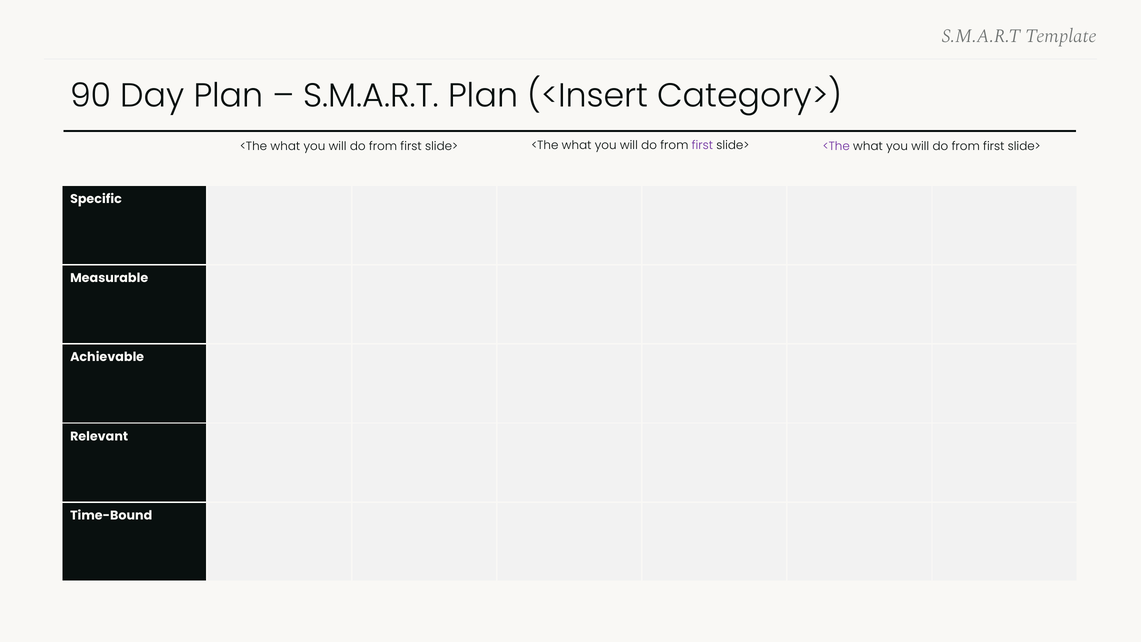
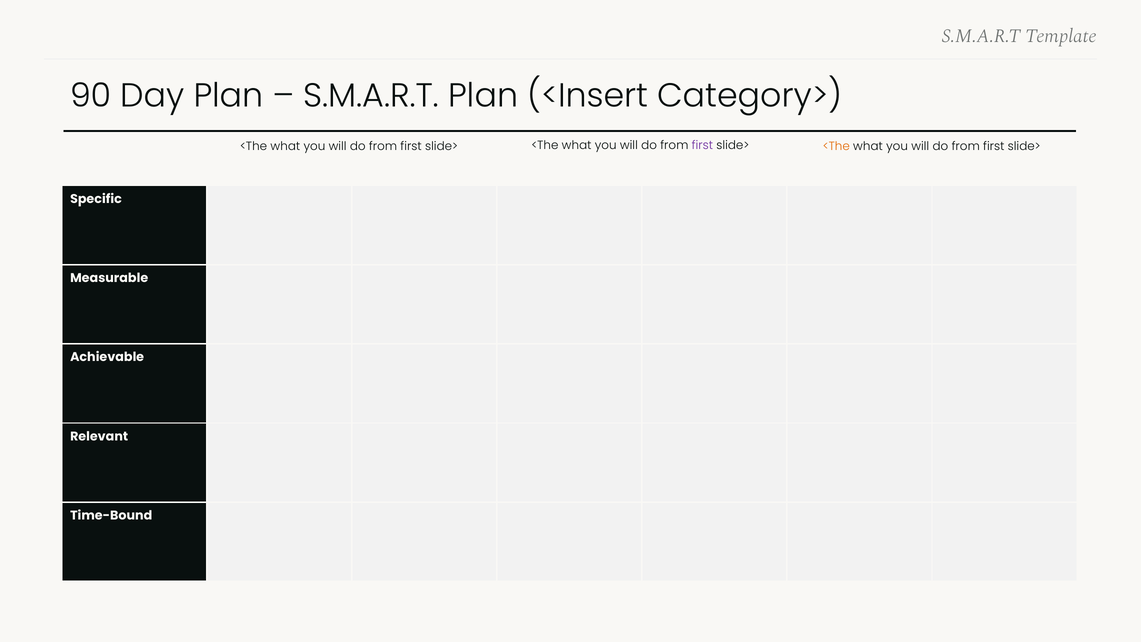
<The at (836, 146) colour: purple -> orange
